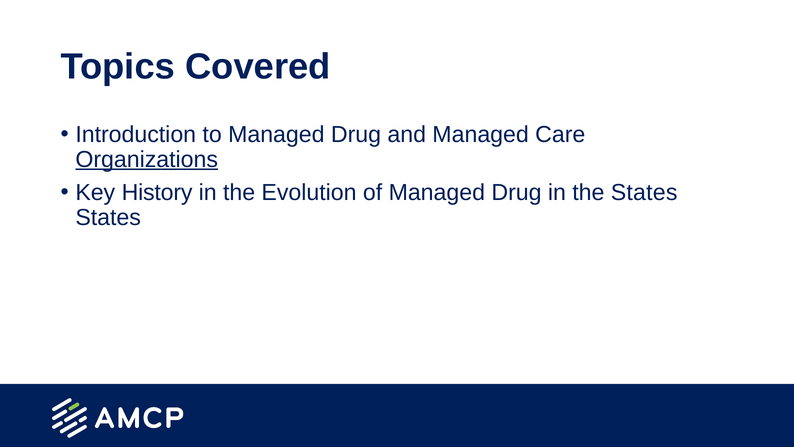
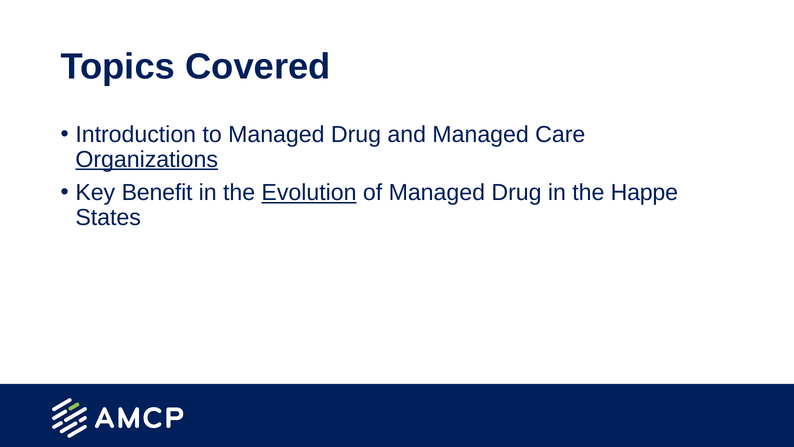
History: History -> Benefit
Evolution underline: none -> present
the States: States -> Happe
